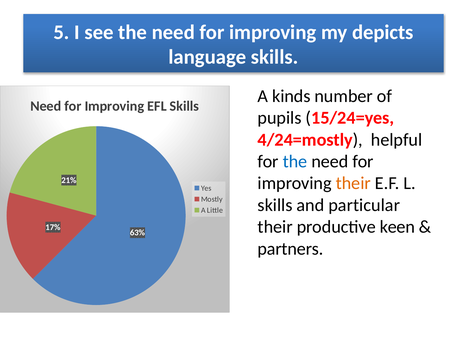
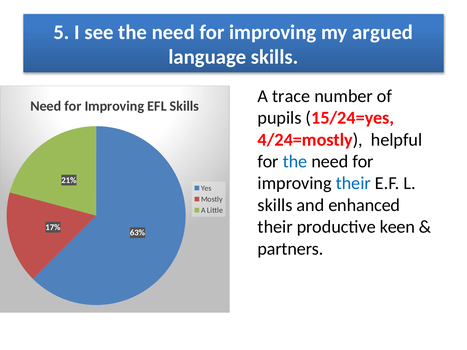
depicts: depicts -> argued
kinds: kinds -> trace
their at (353, 183) colour: orange -> blue
particular: particular -> enhanced
